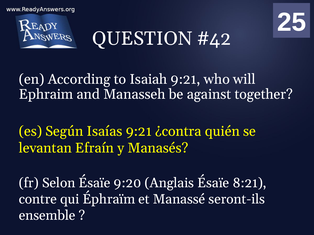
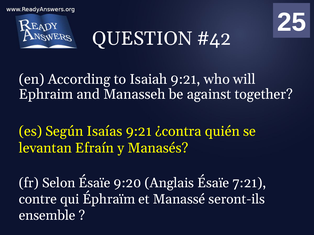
8:21: 8:21 -> 7:21
